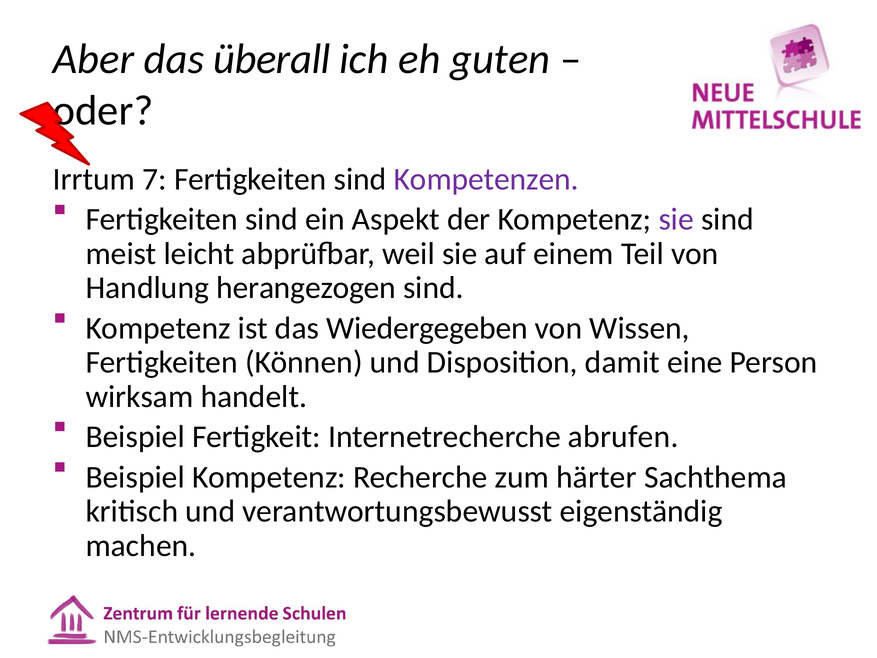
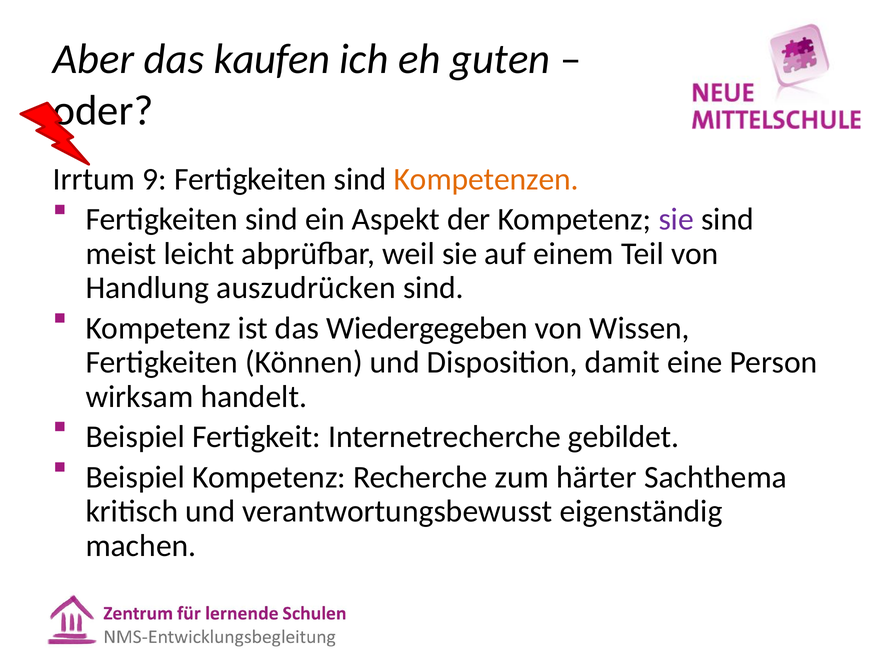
überall: überall -> kaufen
7: 7 -> 9
Kompetenzen colour: purple -> orange
herangezogen: herangezogen -> auszudrücken
abrufen: abrufen -> gebildet
